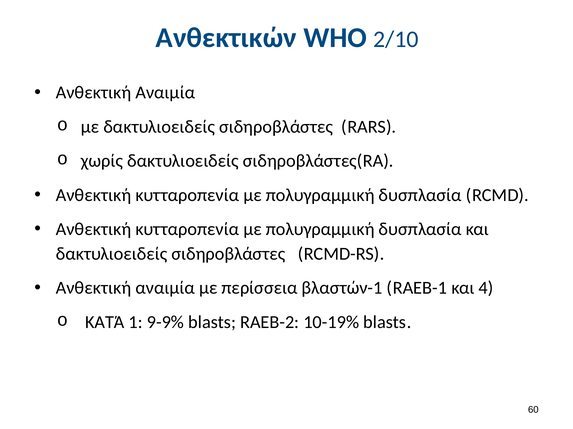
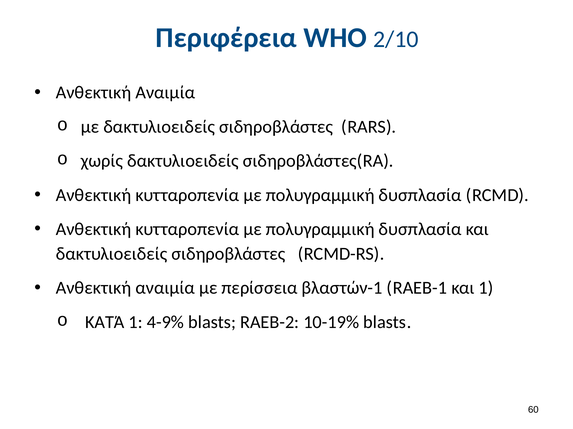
Ανθεκτικών: Ανθεκτικών -> Περιφέρεια
και 4: 4 -> 1
9-9%: 9-9% -> 4-9%
